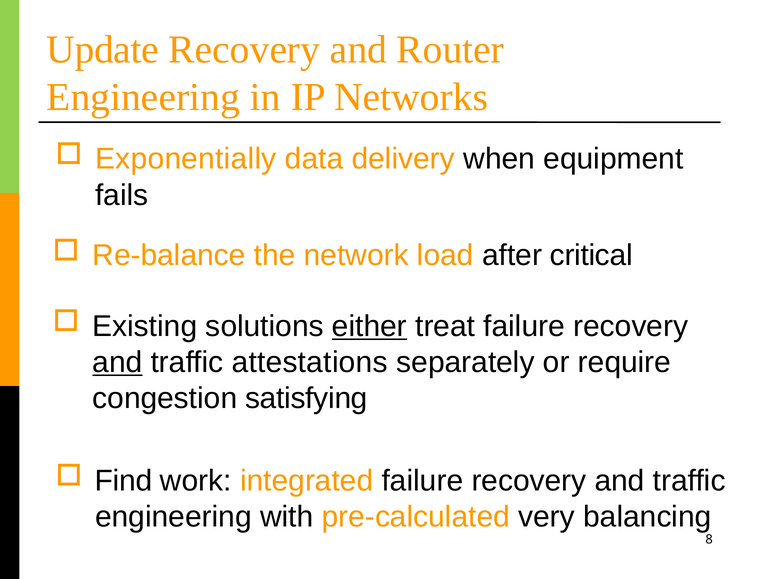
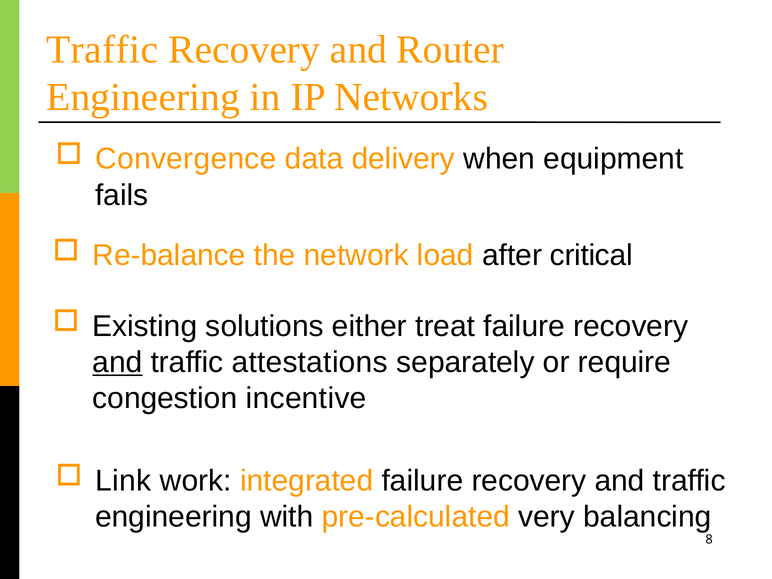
Update at (103, 50): Update -> Traffic
Exponentially: Exponentially -> Convergence
either underline: present -> none
satisfying: satisfying -> incentive
Find: Find -> Link
